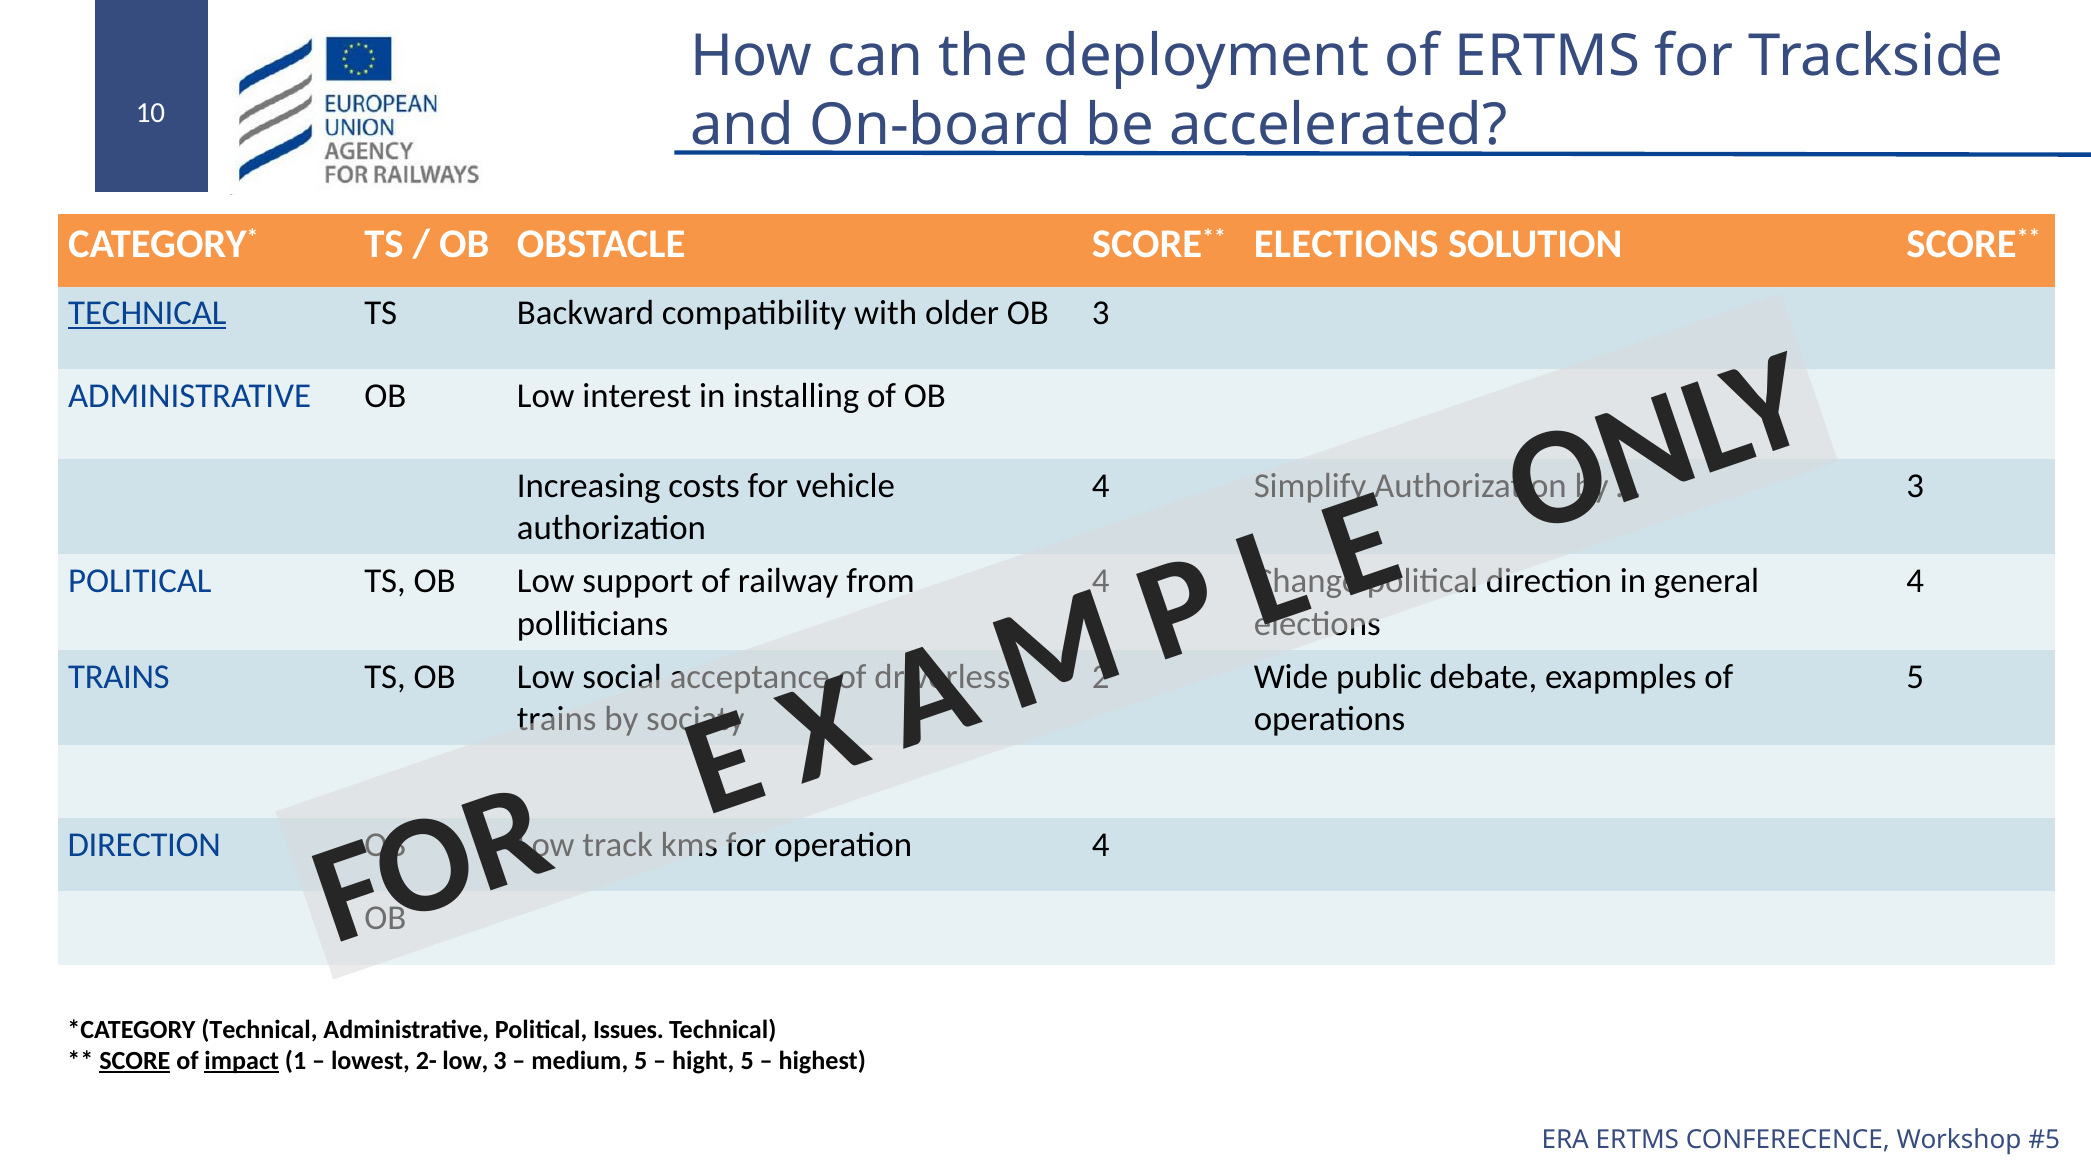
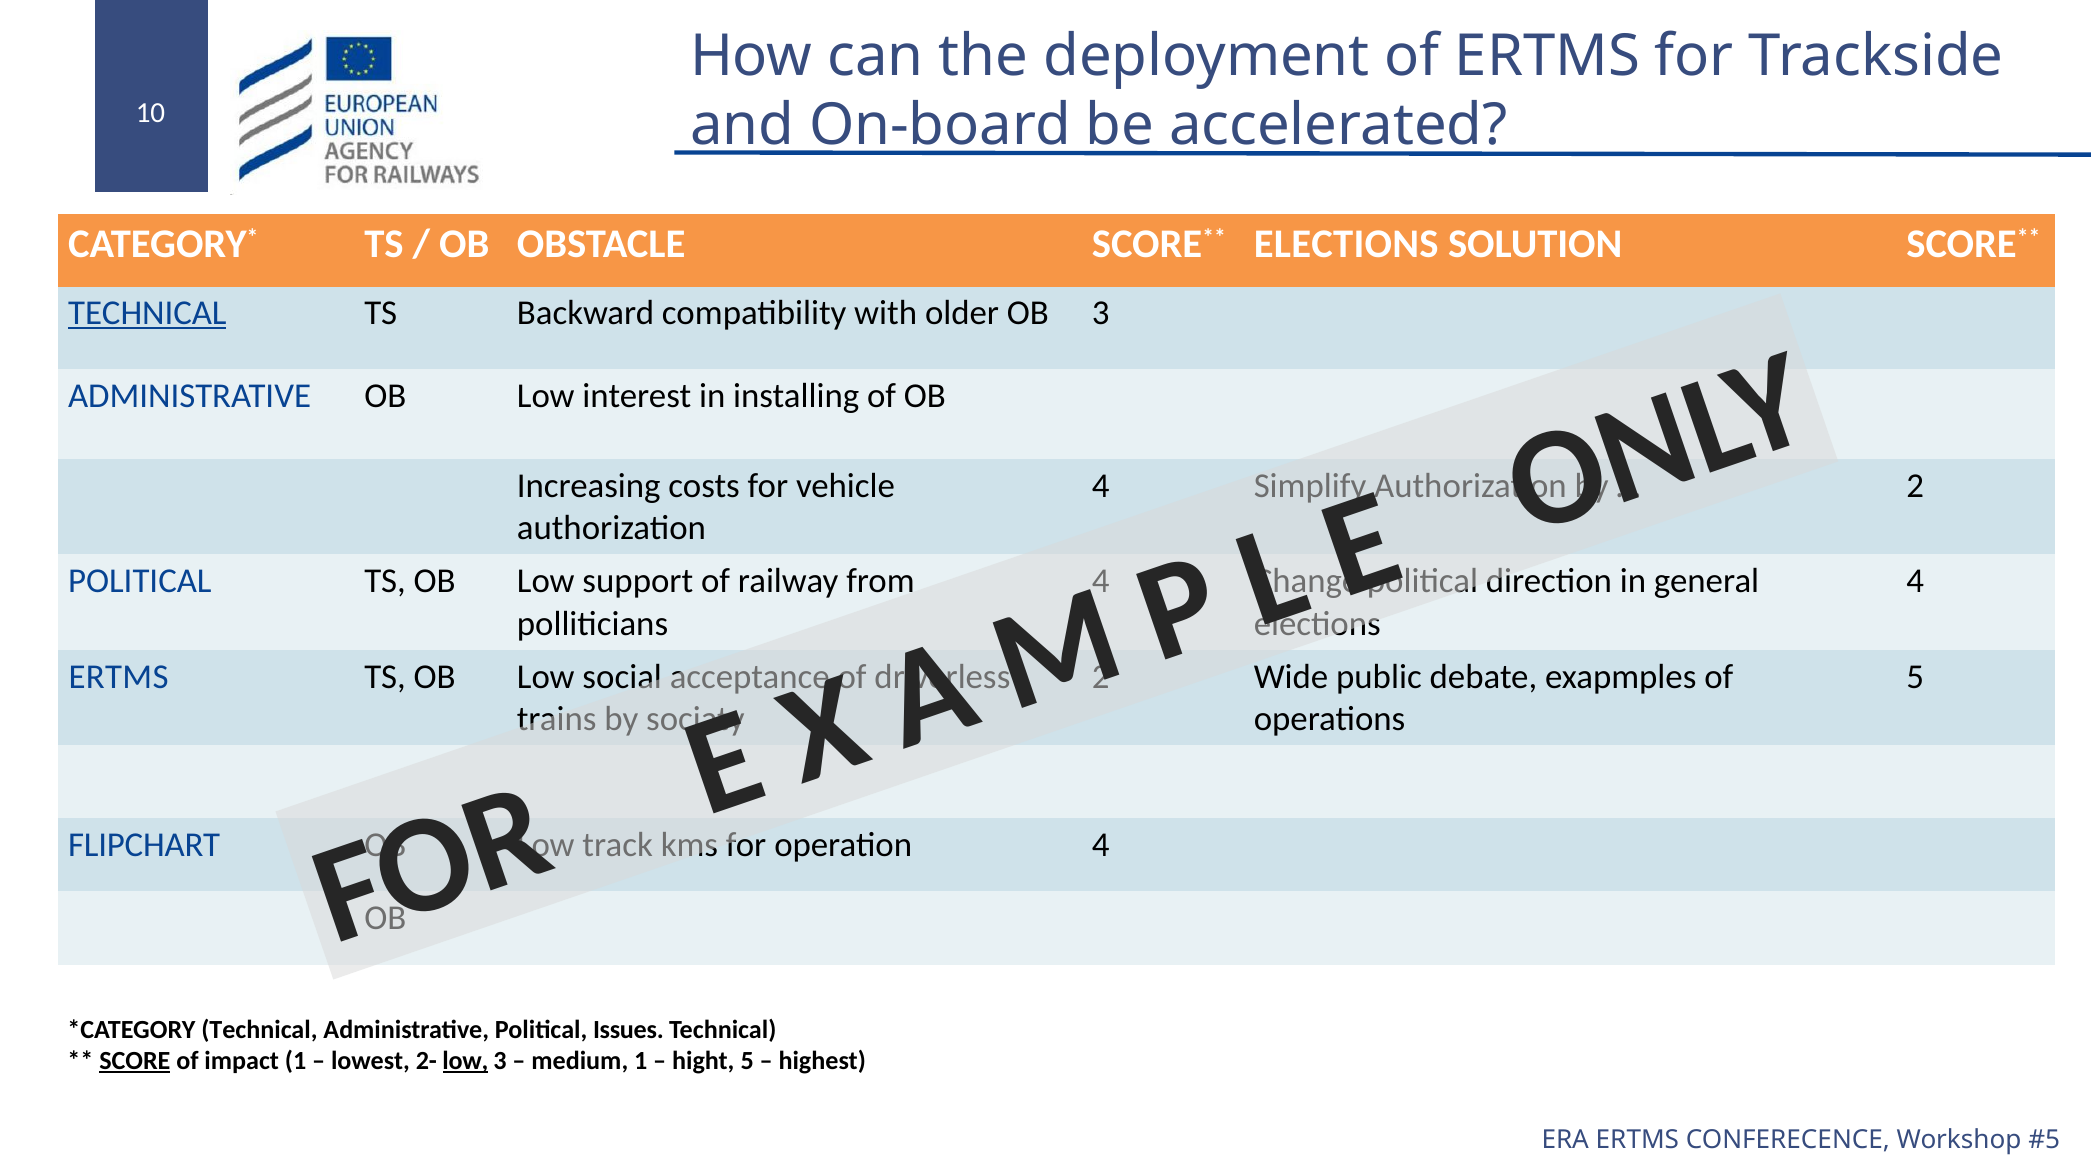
3 at (1915, 486): 3 -> 2
TRAINS at (119, 677): TRAINS -> ERTMS
DIRECTION at (144, 845): DIRECTION -> FLIPCHART
impact underline: present -> none
low at (465, 1061) underline: none -> present
medium 5: 5 -> 1
